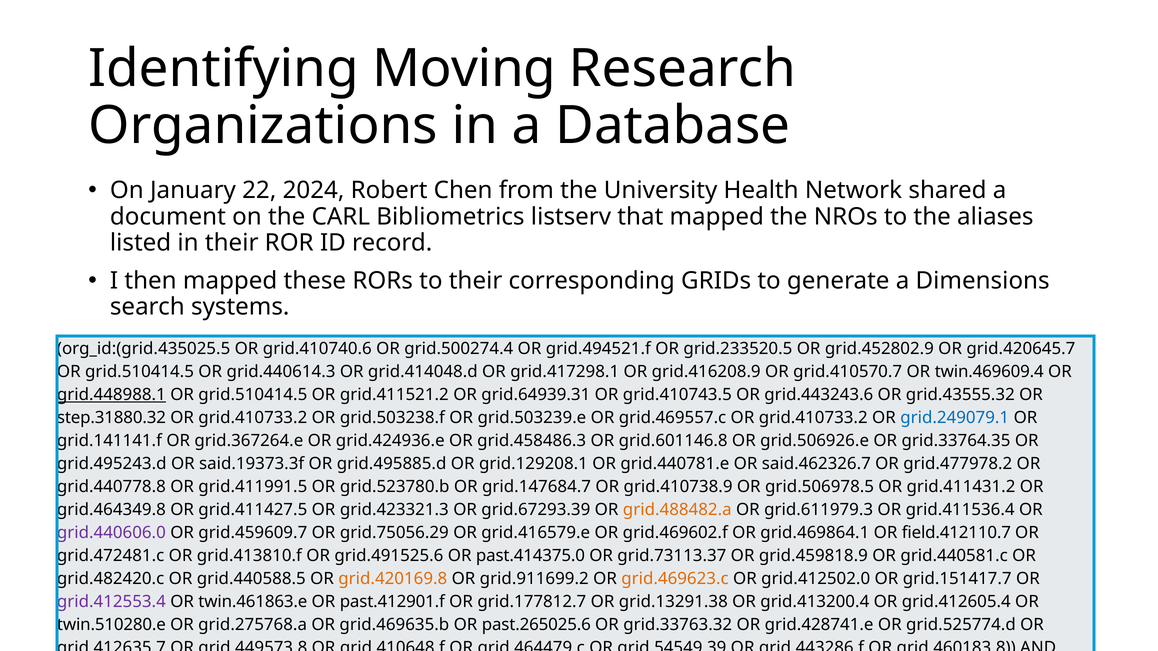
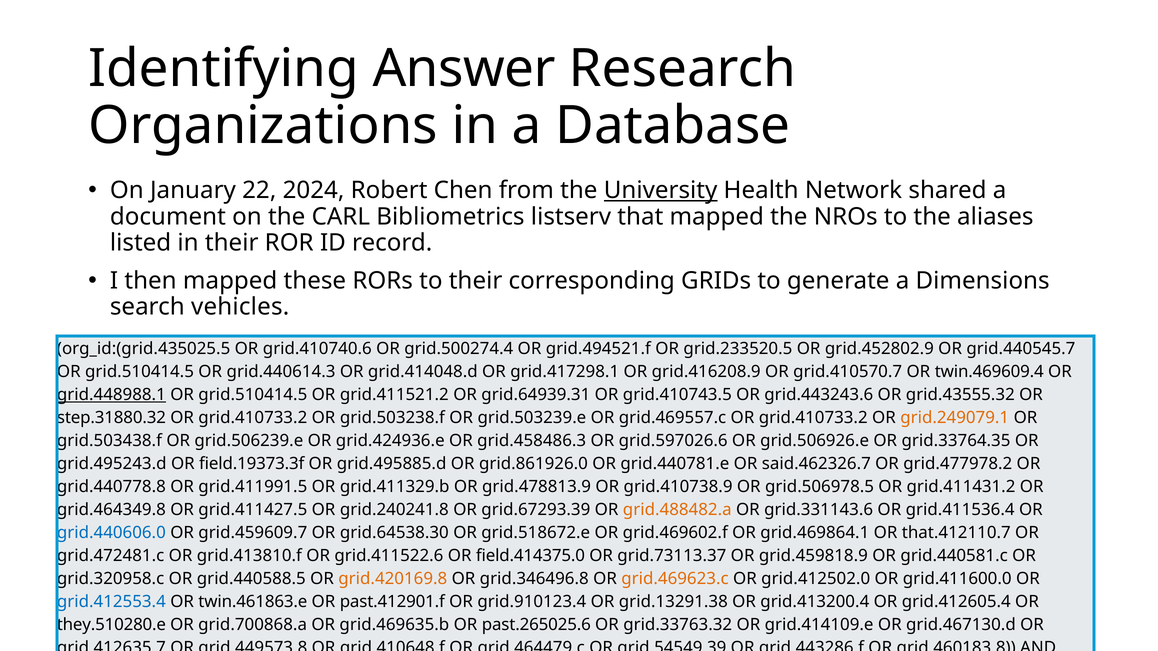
Moving: Moving -> Answer
University underline: none -> present
systems: systems -> vehicles
grid.420645.7: grid.420645.7 -> grid.440545.7
grid.249079.1 colour: blue -> orange
grid.141141.f: grid.141141.f -> grid.503438.f
grid.367264.e: grid.367264.e -> grid.506239.e
grid.601146.8: grid.601146.8 -> grid.597026.6
said.19373.3f: said.19373.3f -> field.19373.3f
grid.129208.1: grid.129208.1 -> grid.861926.0
grid.523780.b: grid.523780.b -> grid.411329.b
grid.147684.7: grid.147684.7 -> grid.478813.9
grid.423321.3: grid.423321.3 -> grid.240241.8
grid.611979.3: grid.611979.3 -> grid.331143.6
grid.440606.0 colour: purple -> blue
grid.75056.29: grid.75056.29 -> grid.64538.30
grid.416579.e: grid.416579.e -> grid.518672.e
field.412110.7: field.412110.7 -> that.412110.7
grid.491525.6: grid.491525.6 -> grid.411522.6
past.414375.0: past.414375.0 -> field.414375.0
grid.482420.c: grid.482420.c -> grid.320958.c
grid.911699.2: grid.911699.2 -> grid.346496.8
grid.151417.7: grid.151417.7 -> grid.411600.0
grid.412553.4 colour: purple -> blue
grid.177812.7: grid.177812.7 -> grid.910123.4
twin.510280.e: twin.510280.e -> they.510280.e
grid.275768.a: grid.275768.a -> grid.700868.a
grid.428741.e: grid.428741.e -> grid.414109.e
grid.525774.d: grid.525774.d -> grid.467130.d
